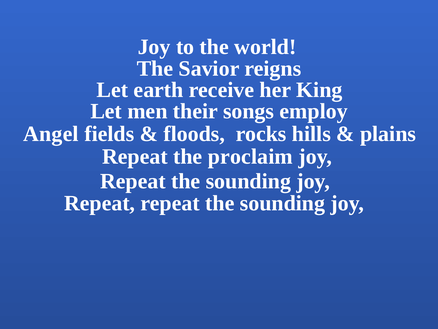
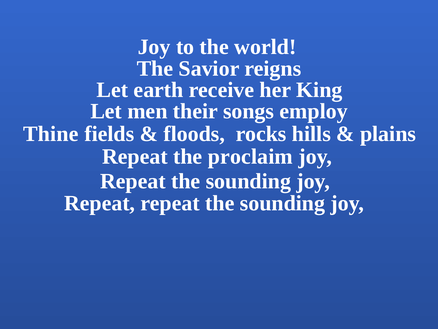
Angel: Angel -> Thine
